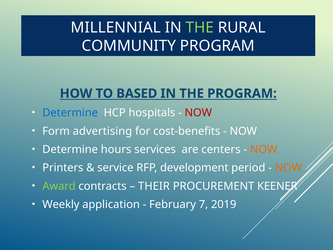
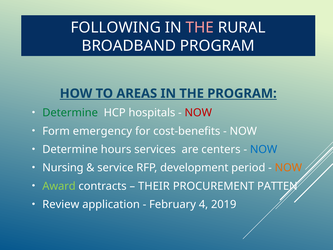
MILLENNIAL: MILLENNIAL -> FOLLOWING
THE at (200, 27) colour: light green -> pink
COMMUNITY: COMMUNITY -> BROADBAND
BASED: BASED -> AREAS
Determine at (70, 113) colour: blue -> green
advertising: advertising -> emergency
NOW at (264, 149) colour: orange -> blue
Printers: Printers -> Nursing
KEENER: KEENER -> PATTEN
Weekly: Weekly -> Review
7: 7 -> 4
